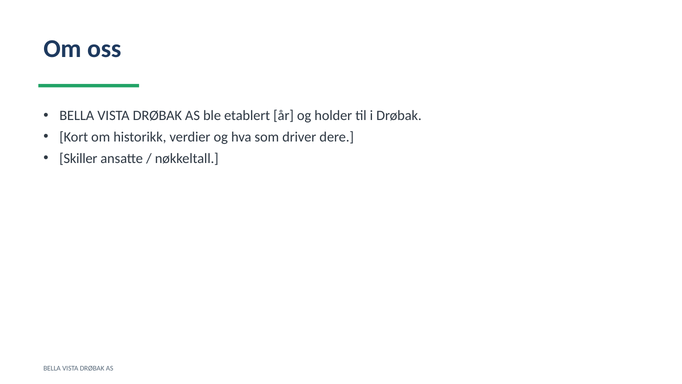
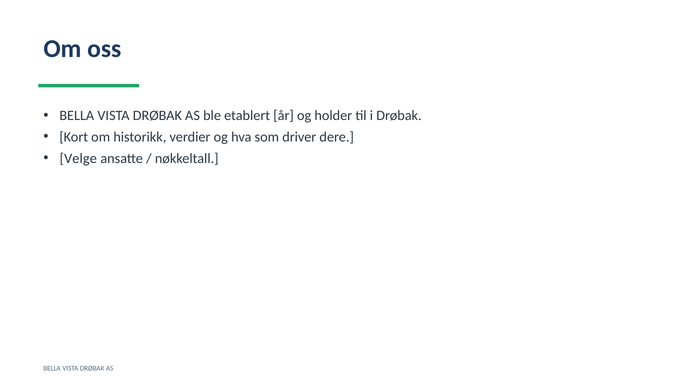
Skiller: Skiller -> Velge
